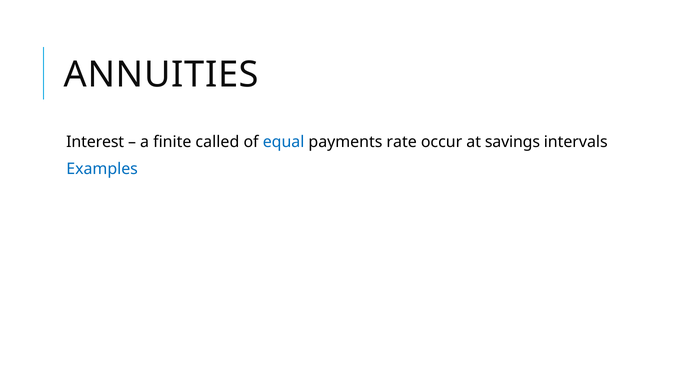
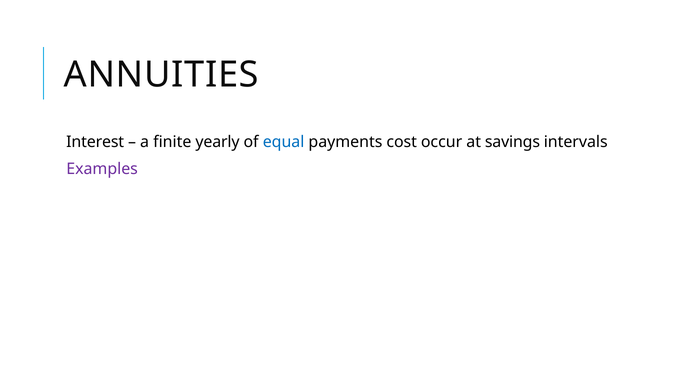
called: called -> yearly
rate: rate -> cost
Examples colour: blue -> purple
